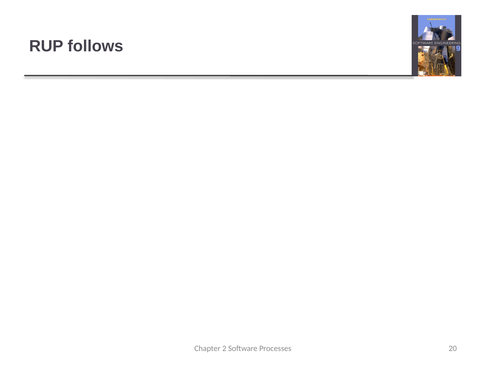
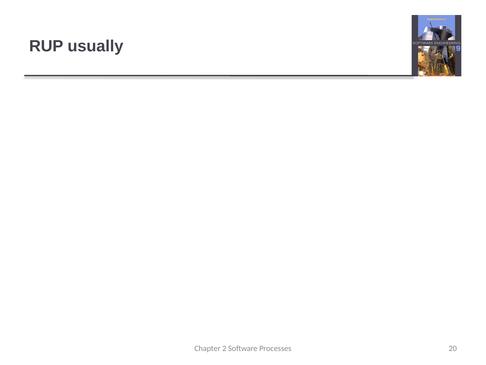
follows: follows -> usually
